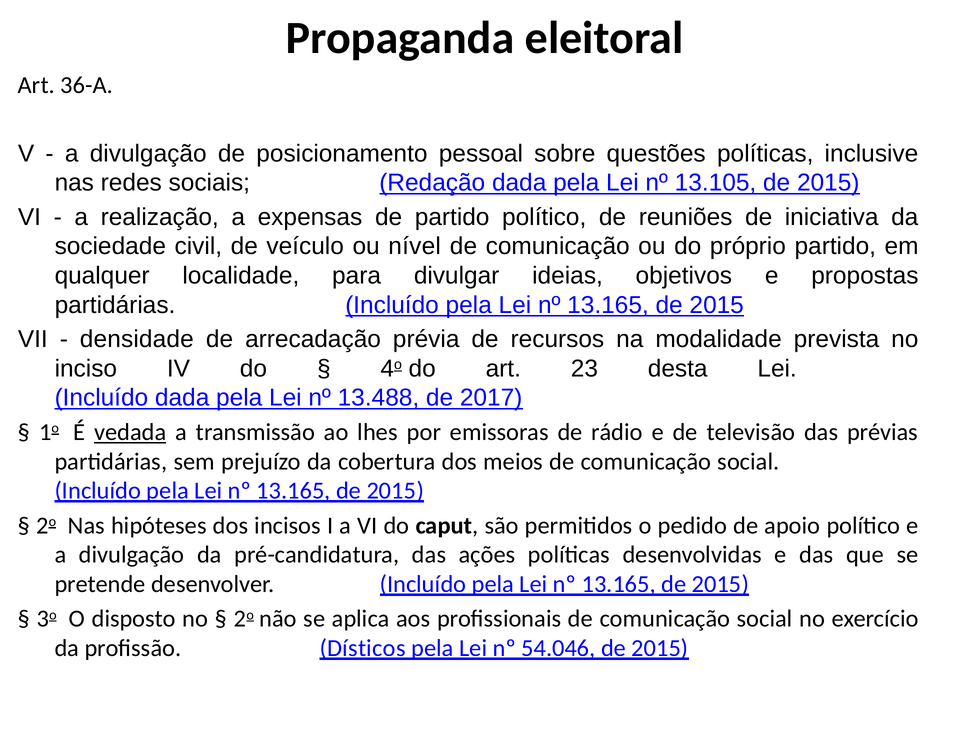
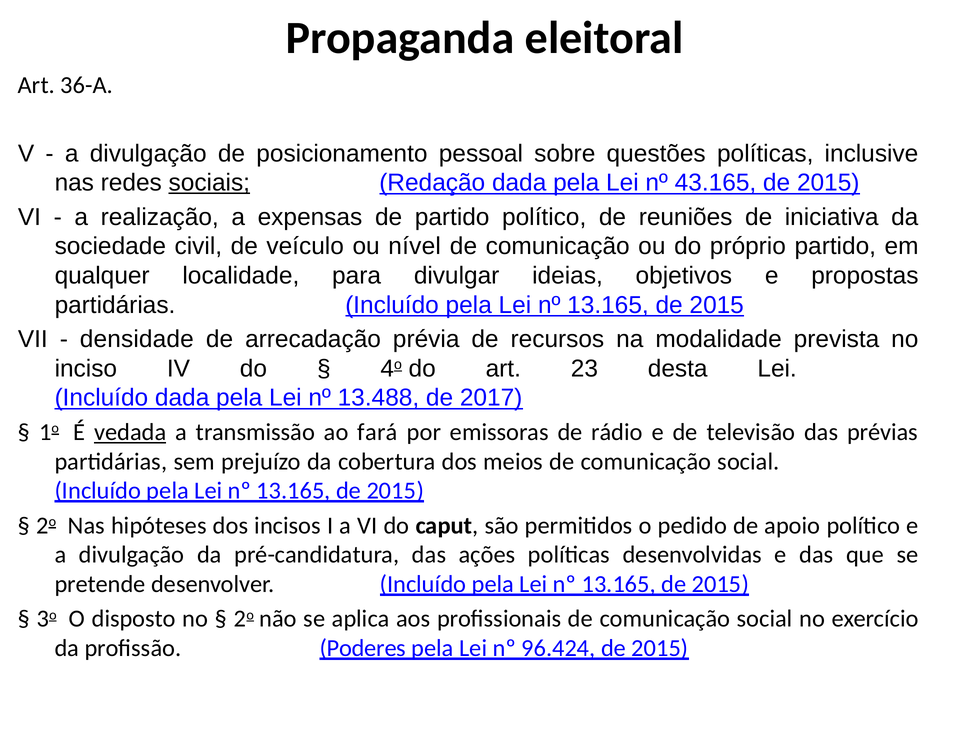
sociais underline: none -> present
13.105: 13.105 -> 43.165
lhes: lhes -> fará
Dísticos: Dísticos -> Poderes
54.046: 54.046 -> 96.424
